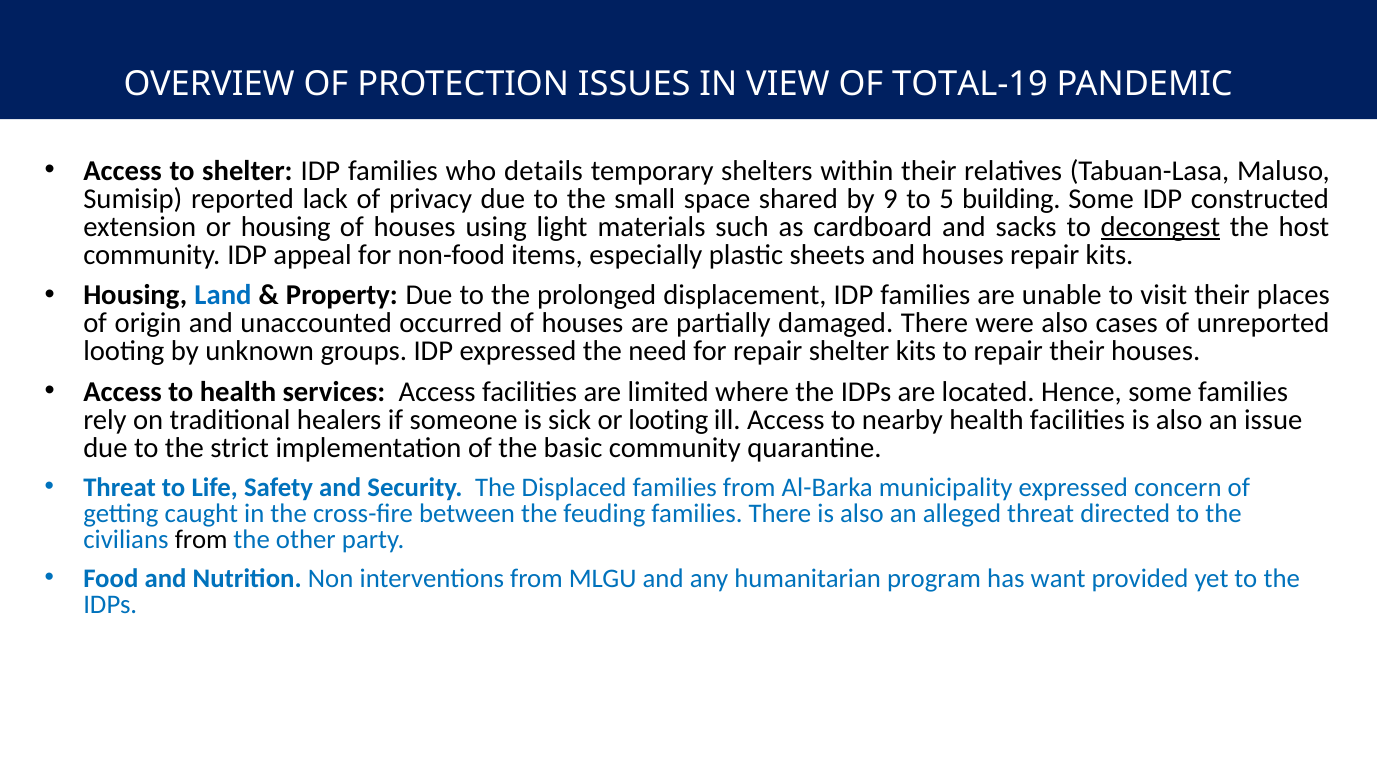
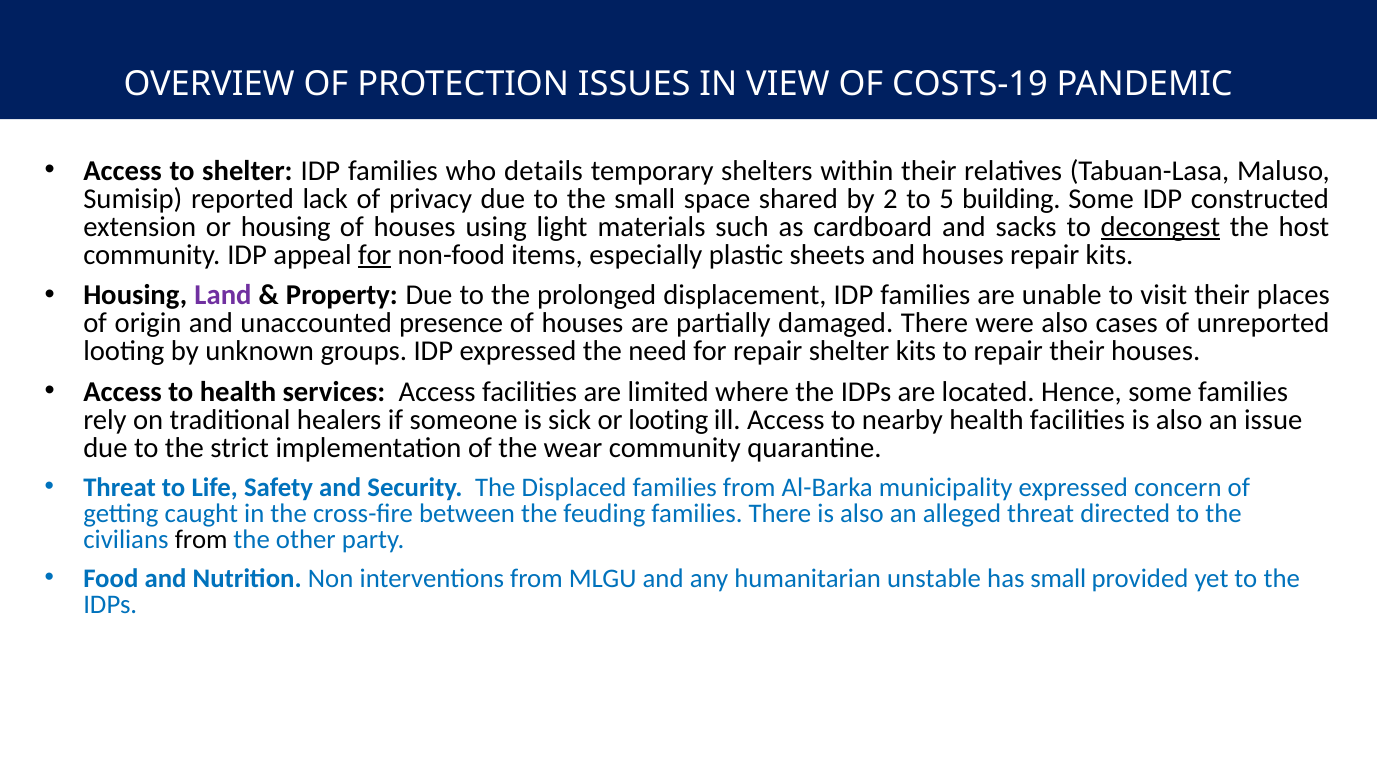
TOTAL-19: TOTAL-19 -> COSTS-19
9: 9 -> 2
for at (375, 255) underline: none -> present
Land colour: blue -> purple
occurred: occurred -> presence
basic: basic -> wear
program: program -> unstable
has want: want -> small
